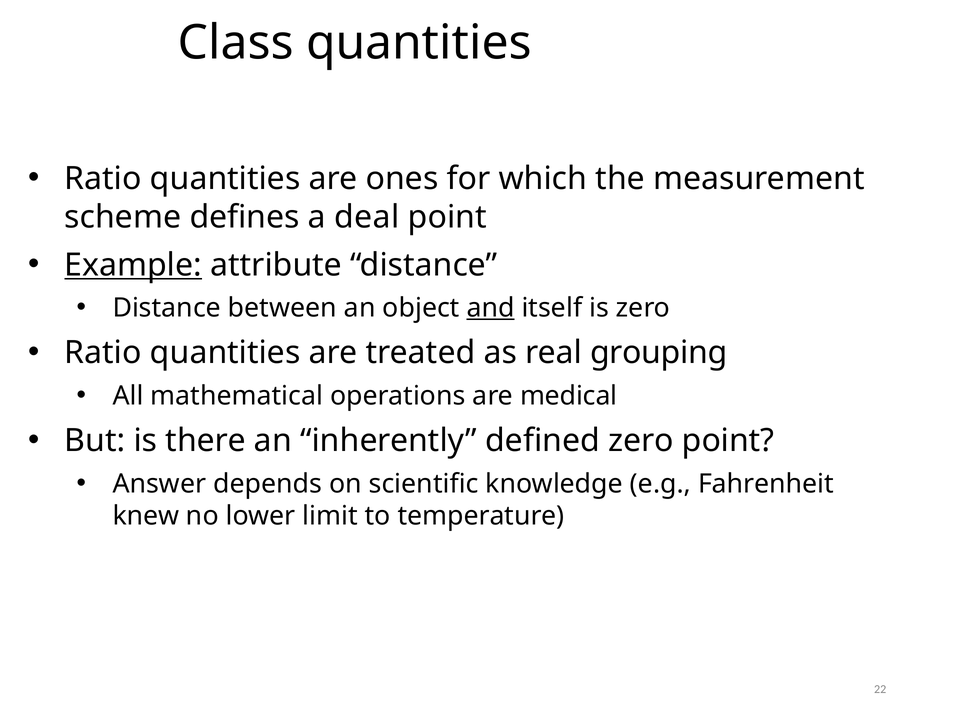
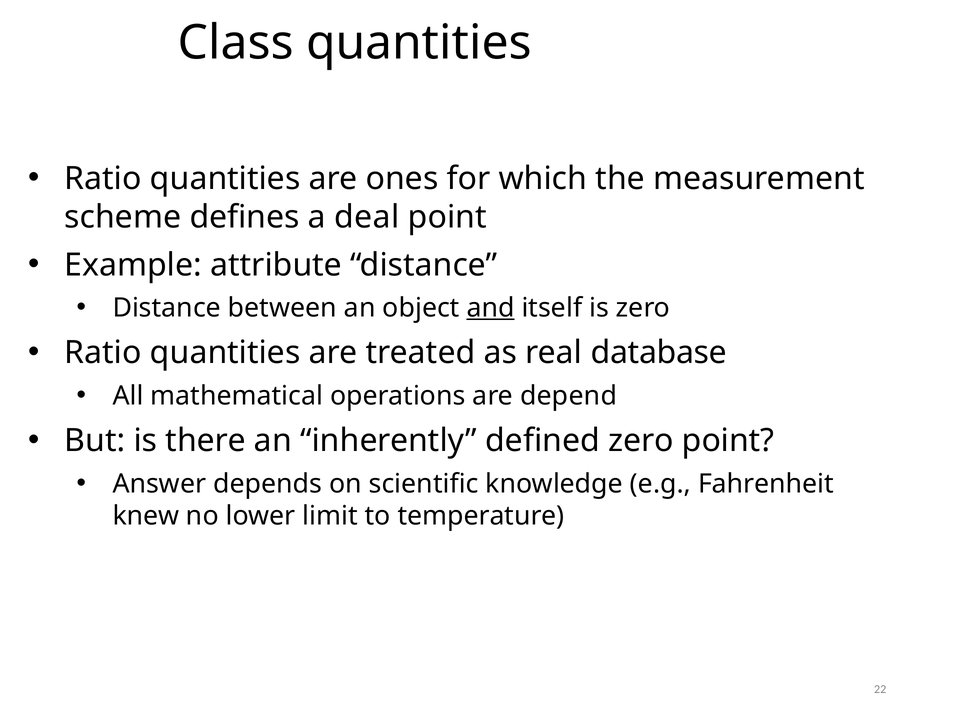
Example underline: present -> none
grouping: grouping -> database
medical: medical -> depend
